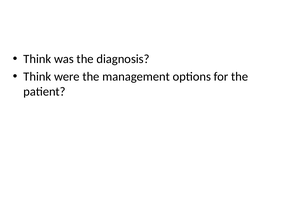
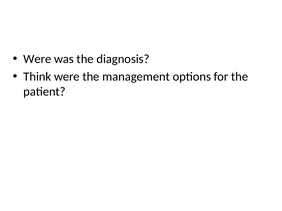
Think at (37, 59): Think -> Were
